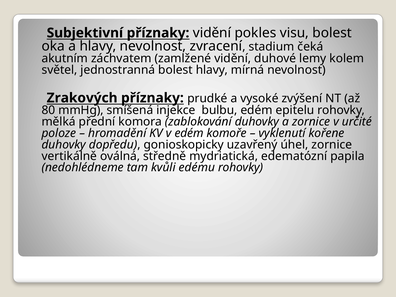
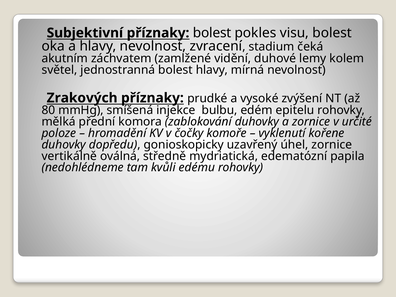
příznaky vidění: vidění -> bolest
v edém: edém -> čočky
